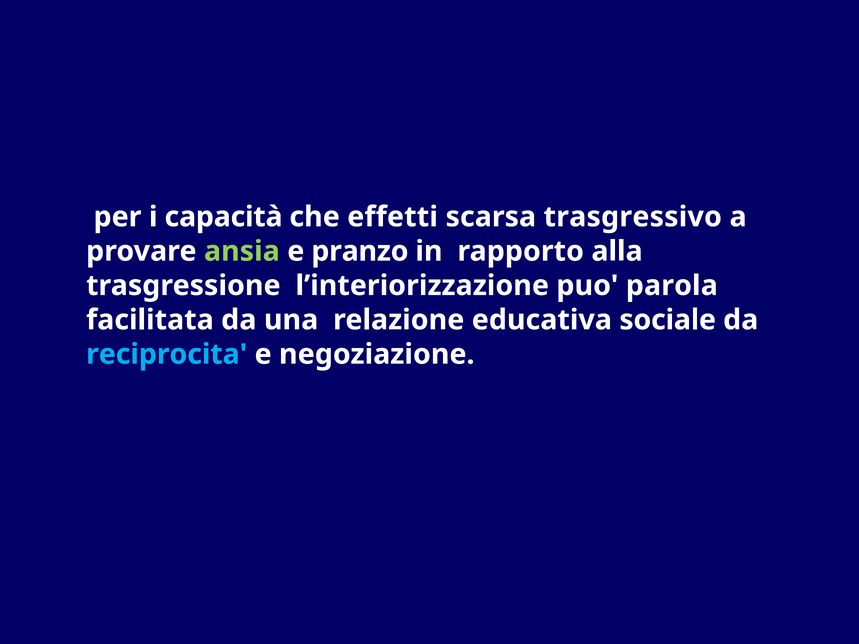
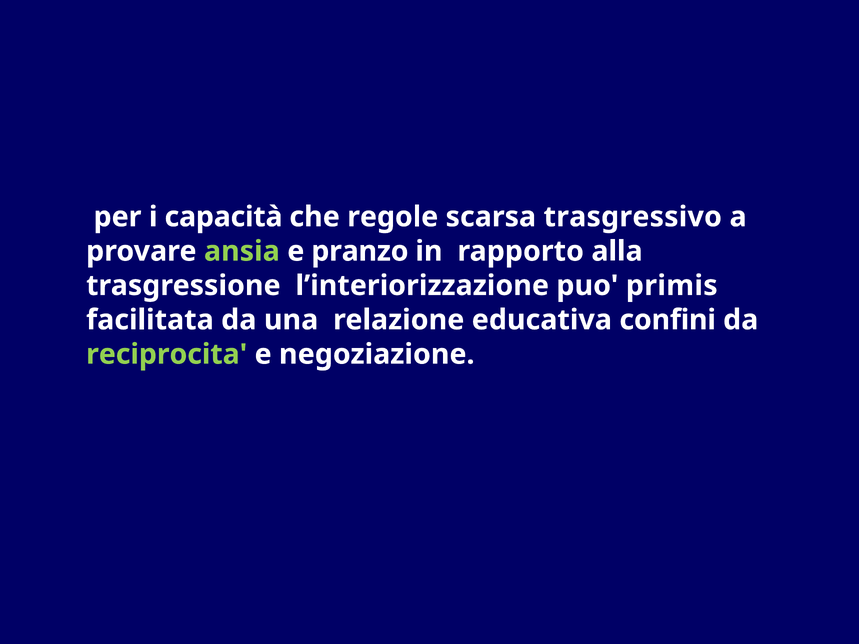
effetti: effetti -> regole
parola: parola -> primis
sociale: sociale -> confini
reciprocita colour: light blue -> light green
